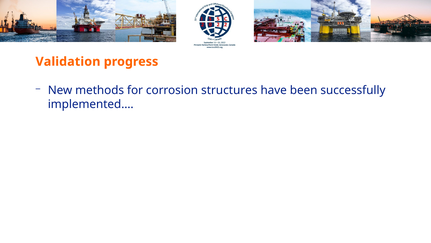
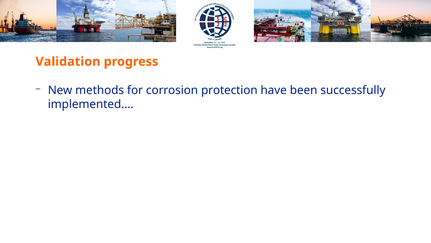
structures: structures -> protection
